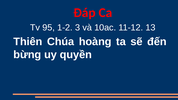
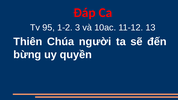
hoàng: hoàng -> người
